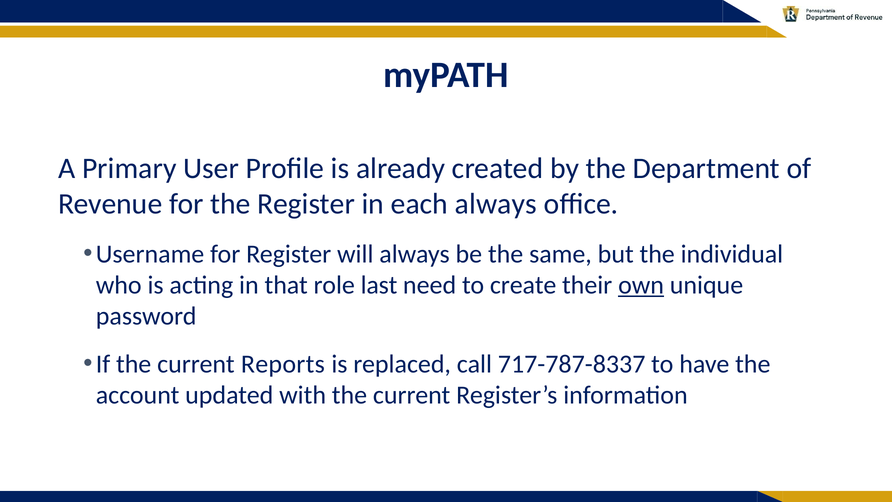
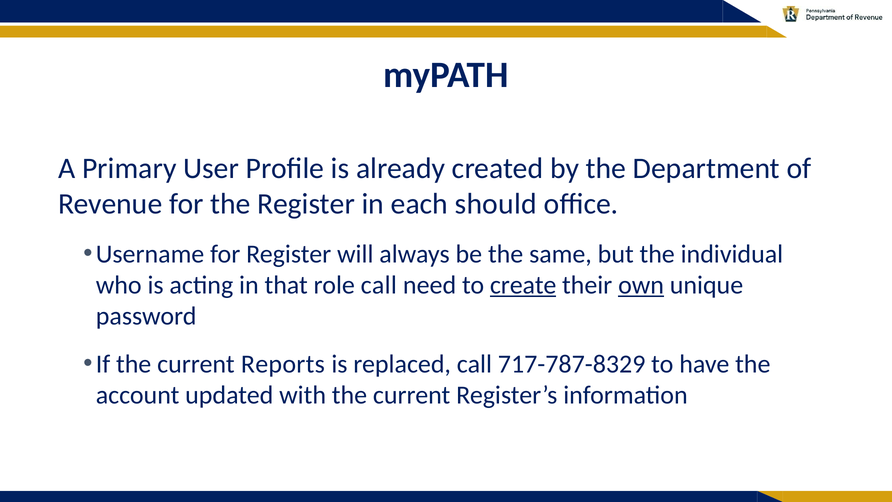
each always: always -> should
role last: last -> call
create underline: none -> present
717-787-8337: 717-787-8337 -> 717-787-8329
